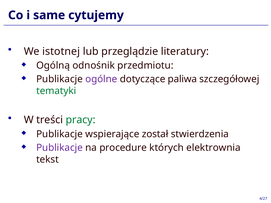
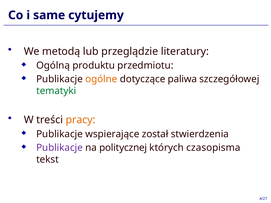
istotnej: istotnej -> metodą
odnośnik: odnośnik -> produktu
ogólne colour: purple -> orange
pracy colour: green -> orange
procedure: procedure -> politycznej
elektrownia: elektrownia -> czasopisma
